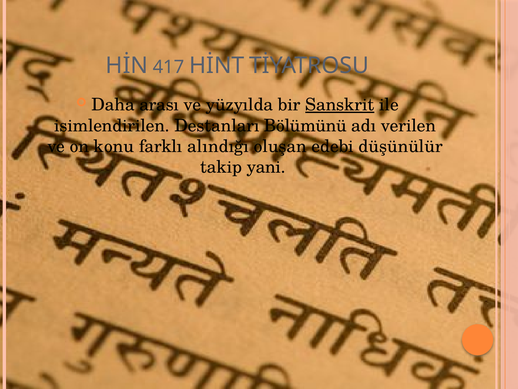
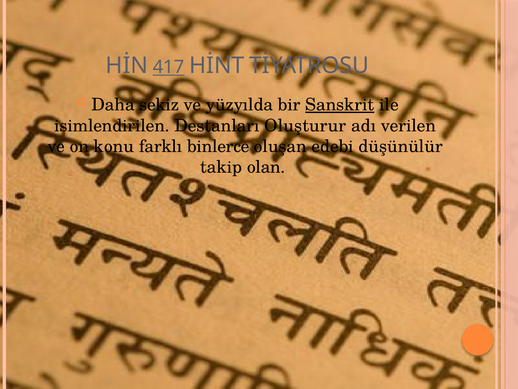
417 underline: none -> present
arası: arası -> sekiz
Bölümünü: Bölümünü -> Oluşturur
alındığı: alındığı -> binlerce
yani: yani -> olan
